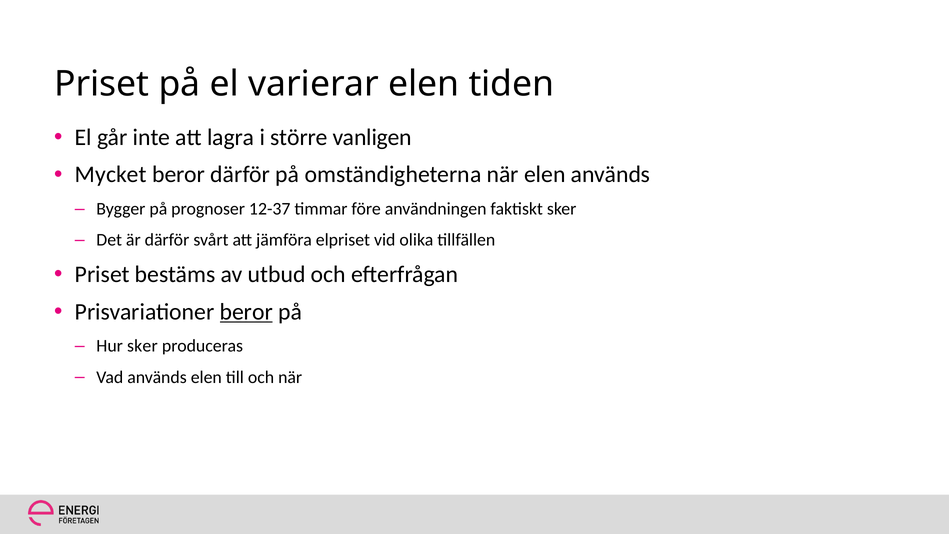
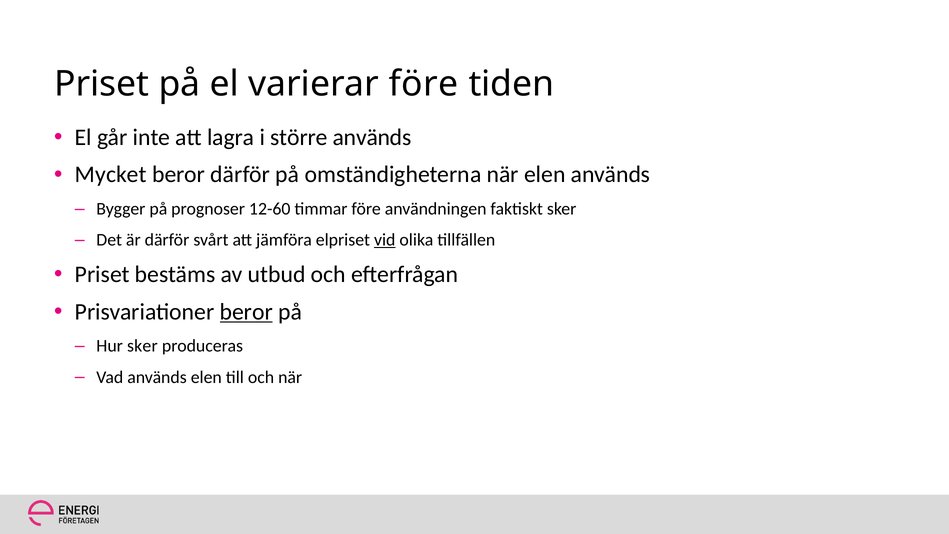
varierar elen: elen -> före
större vanligen: vanligen -> används
12-37: 12-37 -> 12-60
vid underline: none -> present
